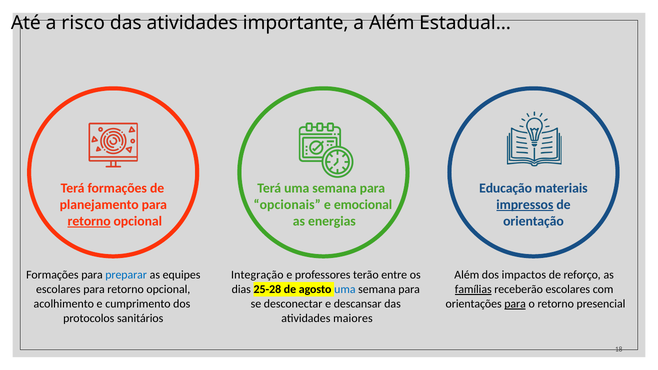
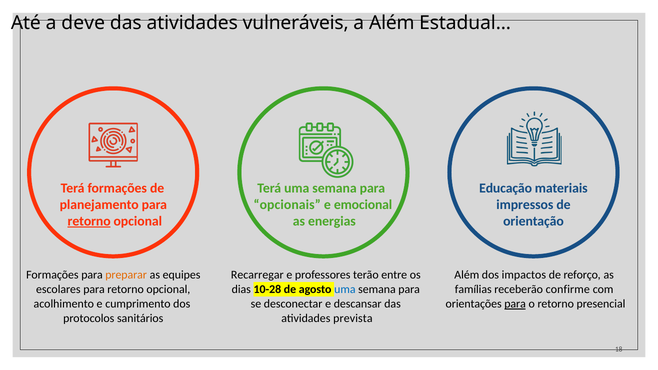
risco: risco -> deve
importante: importante -> vulneráveis
impressos underline: present -> none
preparar colour: blue -> orange
Integração: Integração -> Recarregar
25-28: 25-28 -> 10-28
famílias underline: present -> none
receberão escolares: escolares -> confirme
maiores: maiores -> prevista
